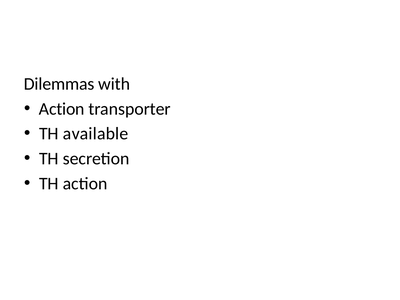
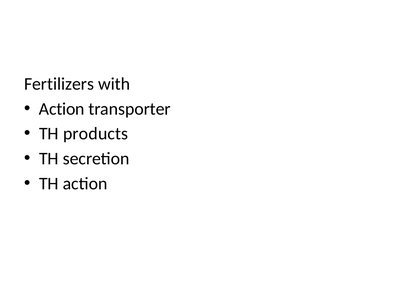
Dilemmas: Dilemmas -> Fertilizers
available: available -> products
